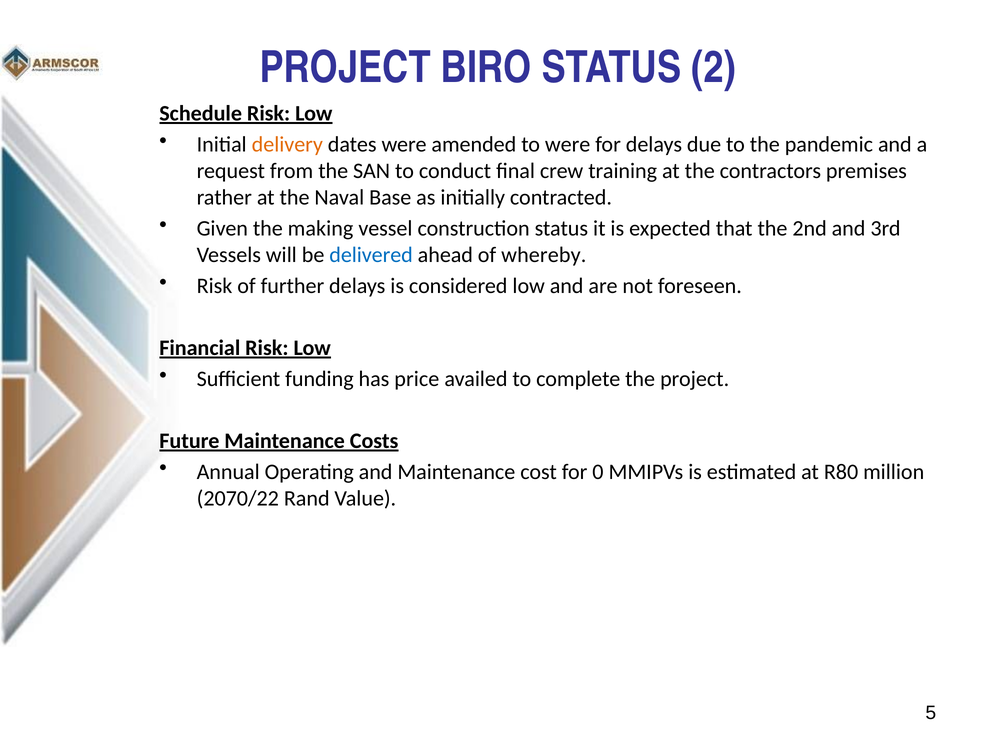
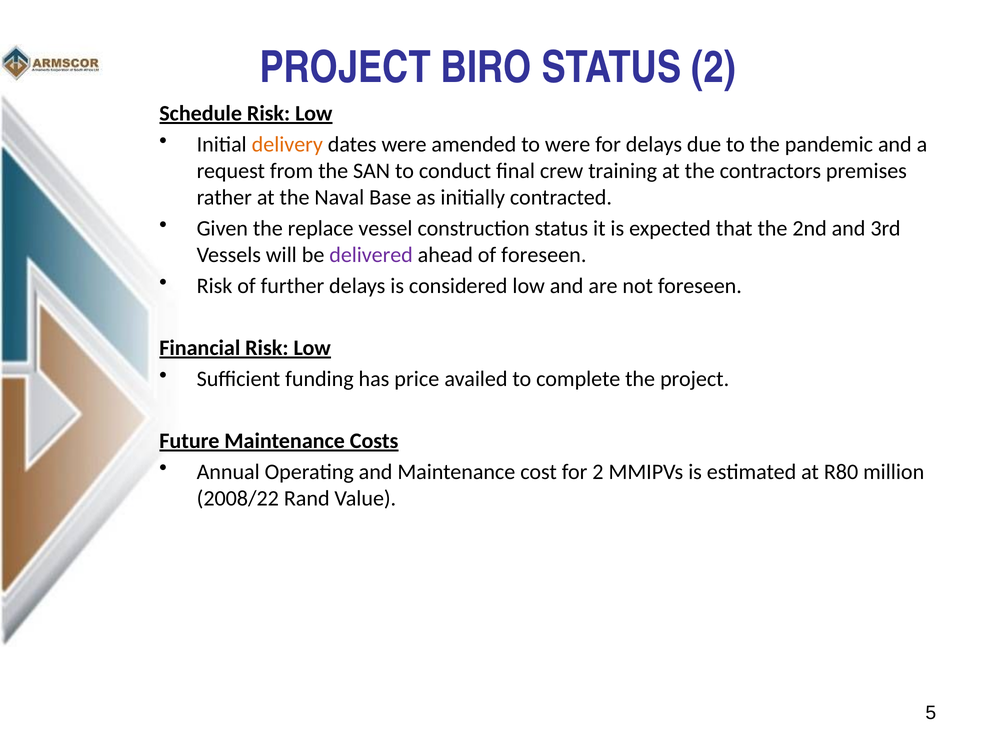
making: making -> replace
delivered colour: blue -> purple
of whereby: whereby -> foreseen
for 0: 0 -> 2
2070/22: 2070/22 -> 2008/22
